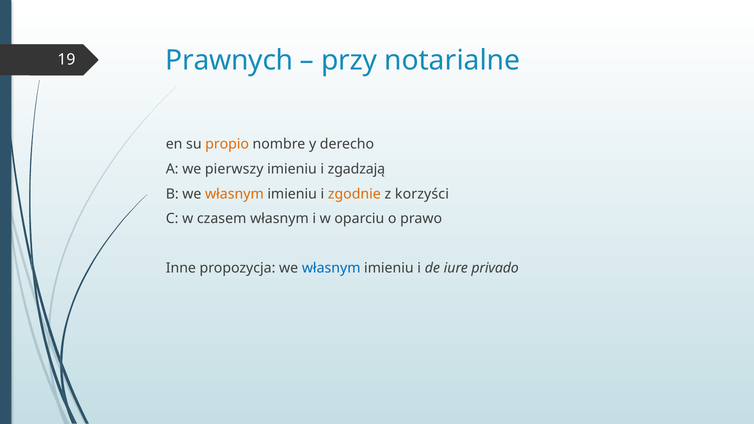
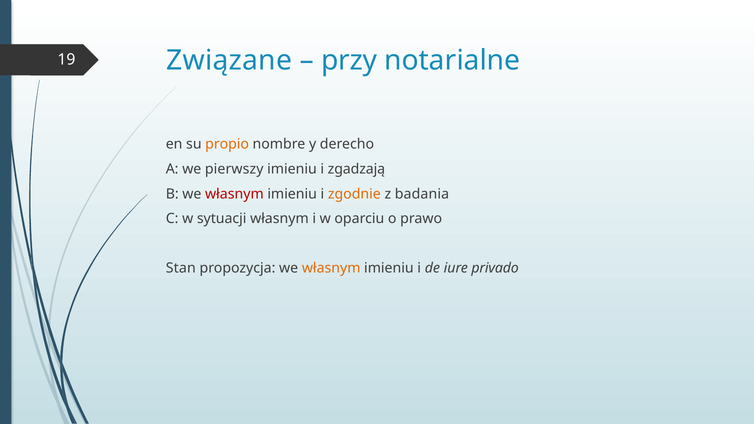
Prawnych: Prawnych -> Związane
własnym at (234, 194) colour: orange -> red
korzyści: korzyści -> badania
czasem: czasem -> sytuacji
Inne: Inne -> Stan
własnym at (331, 268) colour: blue -> orange
